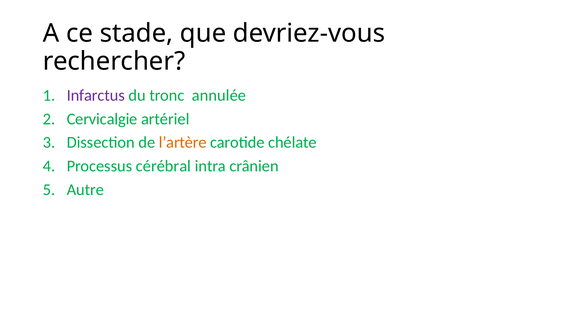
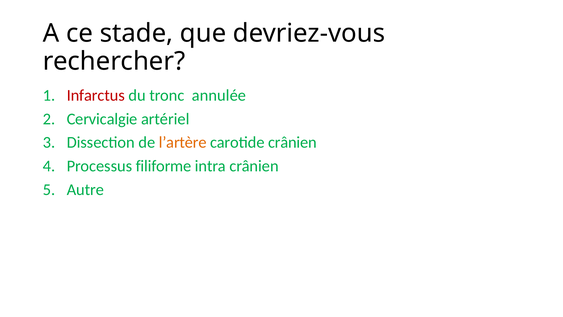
Infarctus colour: purple -> red
carotide chélate: chélate -> crânien
cérébral: cérébral -> filiforme
